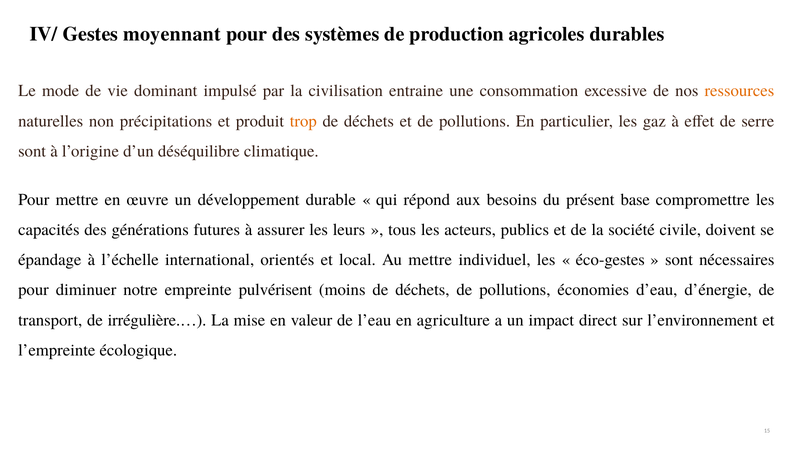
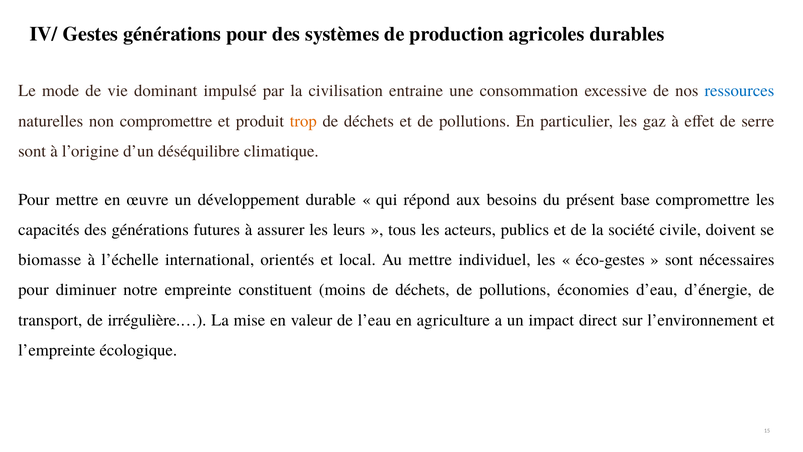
Gestes moyennant: moyennant -> générations
ressources colour: orange -> blue
non précipitations: précipitations -> compromettre
épandage: épandage -> biomasse
pulvérisent: pulvérisent -> constituent
